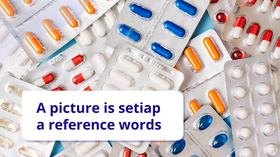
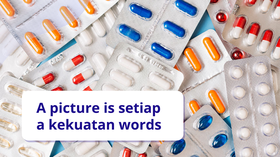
reference: reference -> kekuatan
